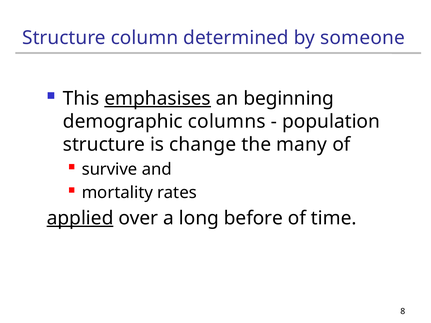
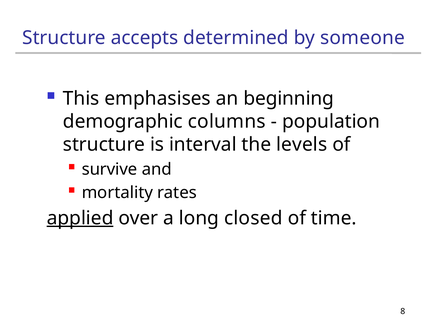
column: column -> accepts
emphasises underline: present -> none
change: change -> interval
many: many -> levels
before: before -> closed
